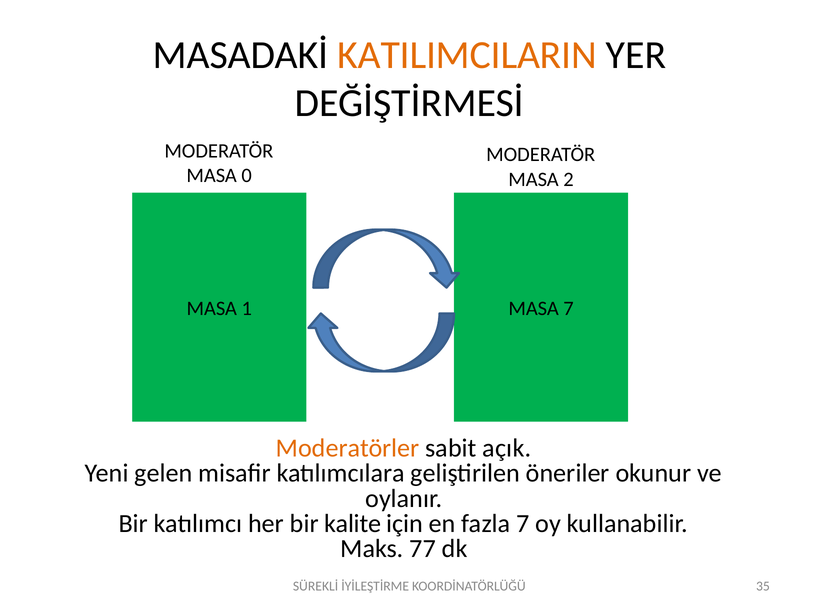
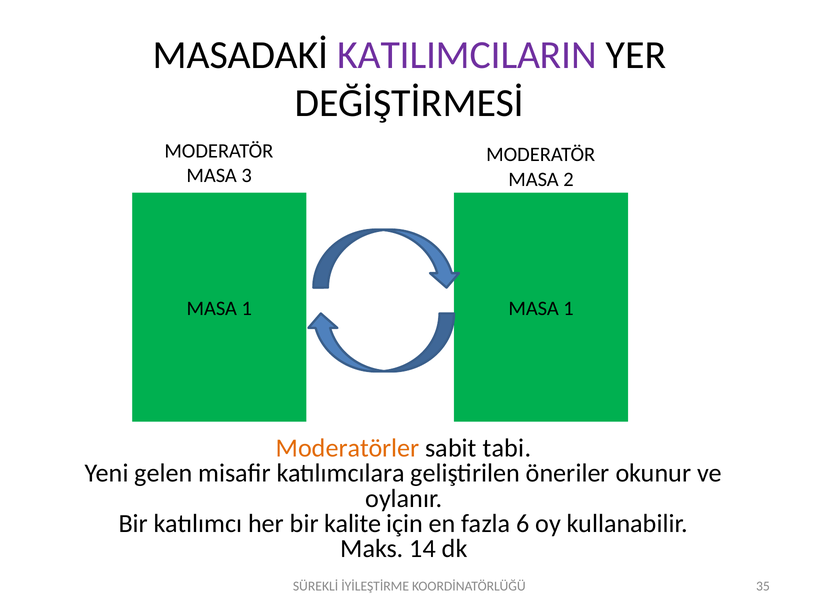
KATILIMCILARIN colour: orange -> purple
0: 0 -> 3
7 at (569, 309): 7 -> 1
açık: açık -> tabi
fazla 7: 7 -> 6
77: 77 -> 14
